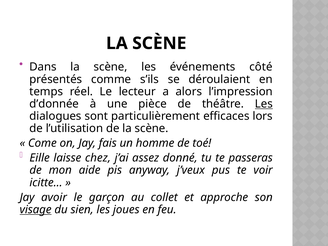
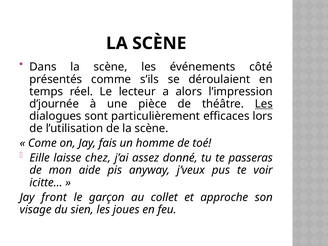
d’donnée: d’donnée -> d’journée
avoir: avoir -> front
visage underline: present -> none
